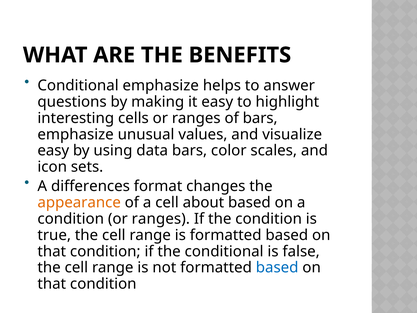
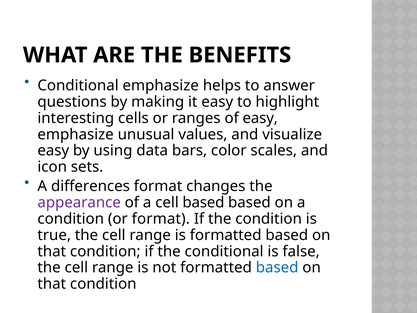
of bars: bars -> easy
appearance colour: orange -> purple
cell about: about -> based
condition or ranges: ranges -> format
